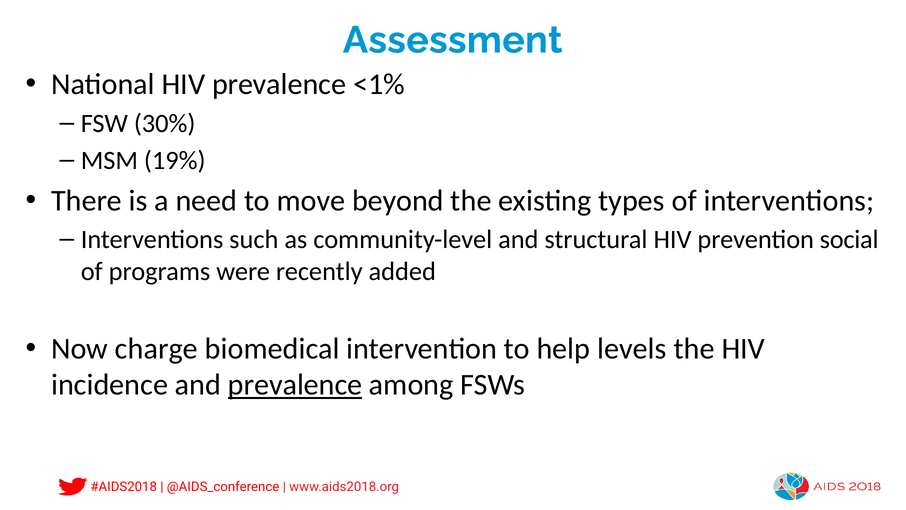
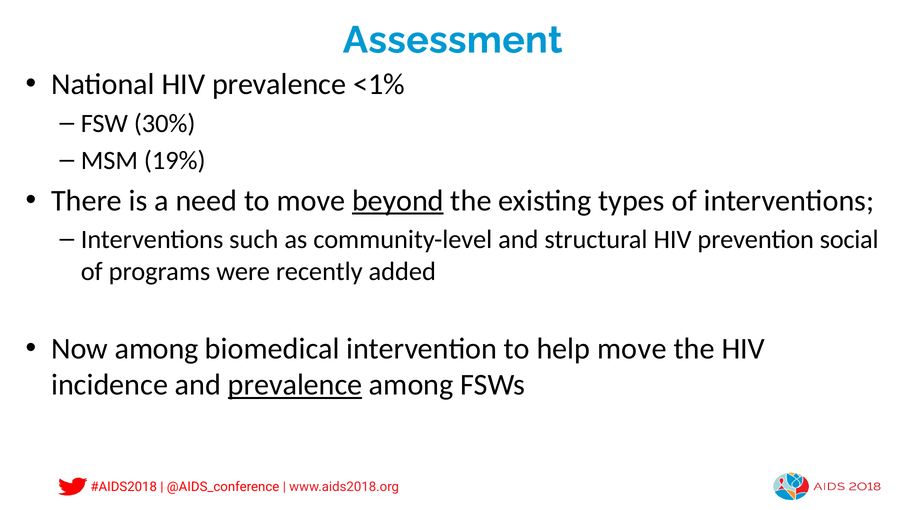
beyond underline: none -> present
Now charge: charge -> among
help levels: levels -> move
